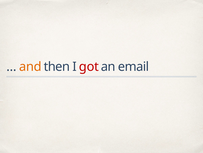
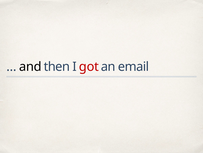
and colour: orange -> black
